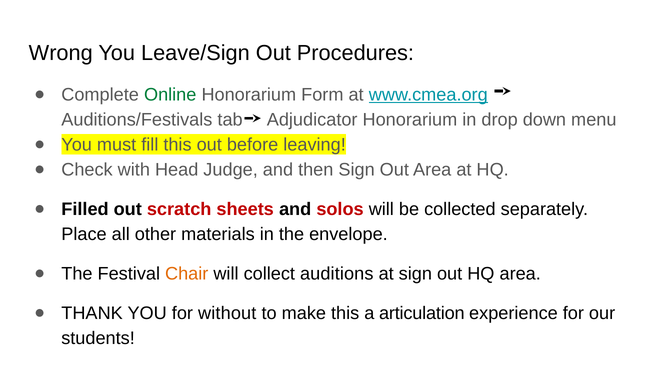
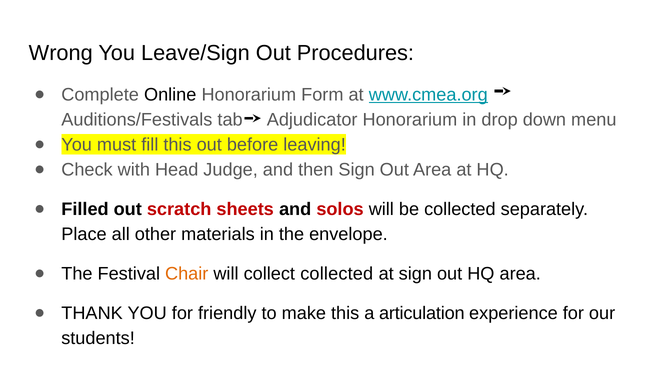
Online colour: green -> black
collect auditions: auditions -> collected
without: without -> friendly
